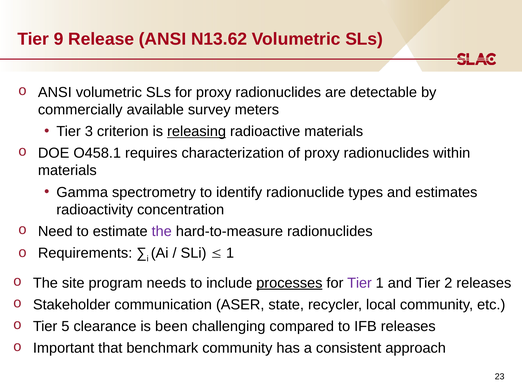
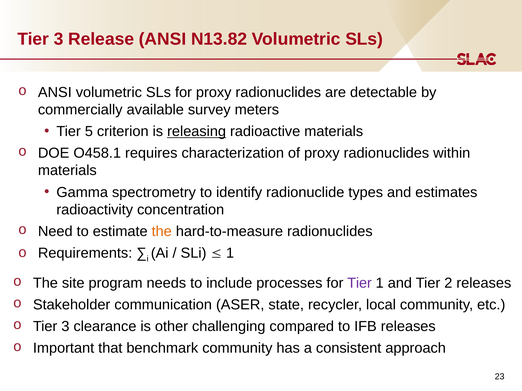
9 at (59, 39): 9 -> 3
N13.62: N13.62 -> N13.82
3: 3 -> 5
the at (162, 232) colour: purple -> orange
processes underline: present -> none
5 at (65, 327): 5 -> 3
been: been -> other
